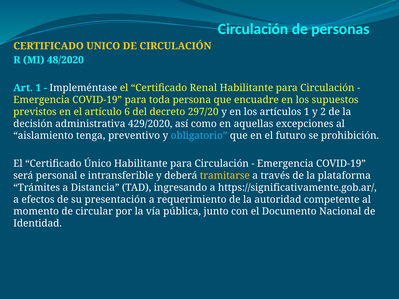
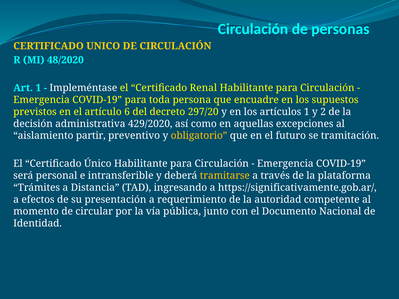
tenga: tenga -> partir
obligatorio colour: light blue -> yellow
prohibición: prohibición -> tramitación
